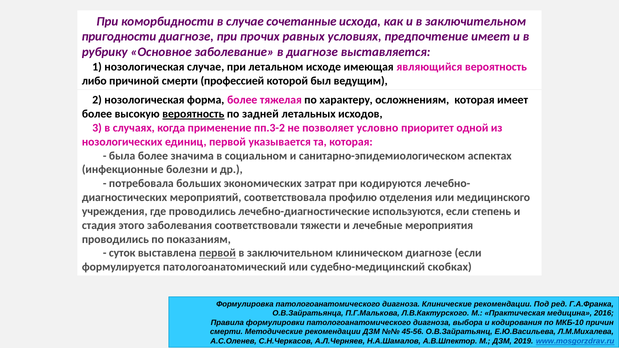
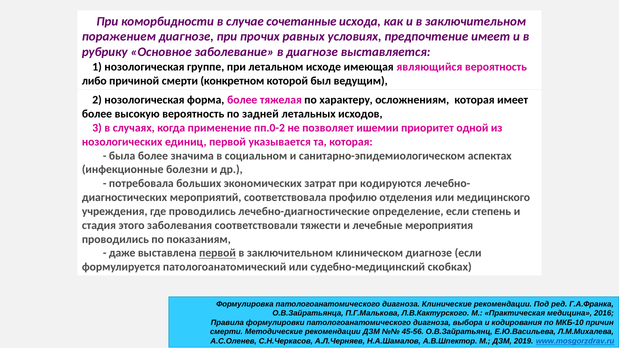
пригодности: пригодности -> поражением
нозологическая случае: случае -> группе
профессией: профессией -> конкретном
вероятность at (193, 114) underline: present -> none
пп.3-2: пп.3-2 -> пп.0-2
условно: условно -> ишемии
используются: используются -> определение
суток: суток -> даже
